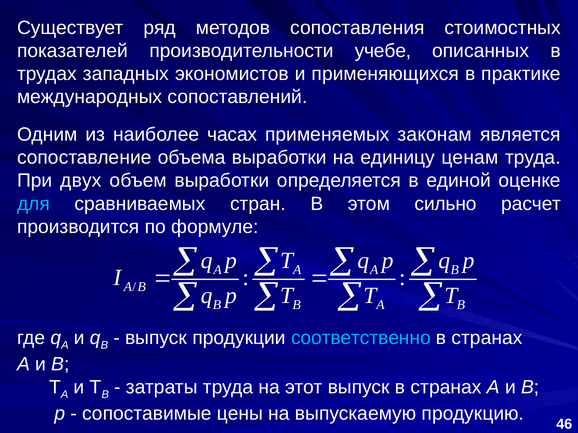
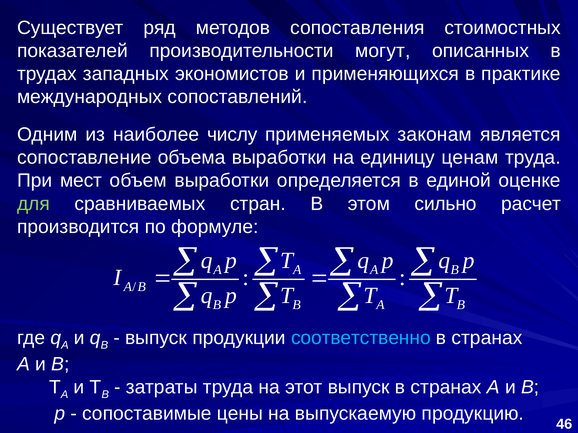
учебе: учебе -> могут
часах: часах -> числу
двух: двух -> мест
для colour: light blue -> light green
